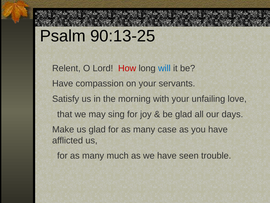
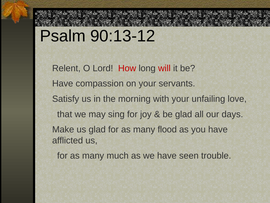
90:13-25: 90:13-25 -> 90:13-12
will colour: blue -> red
case: case -> flood
